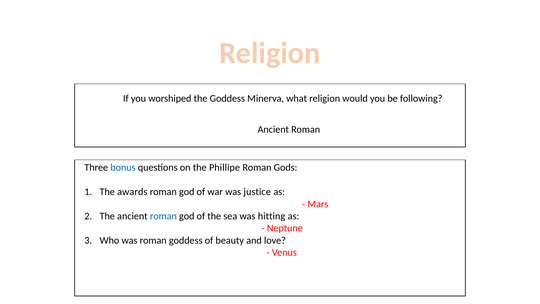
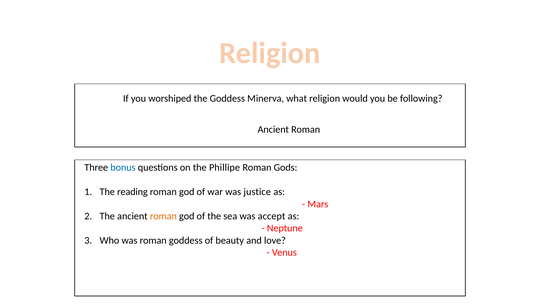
awards: awards -> reading
roman at (163, 216) colour: blue -> orange
hitting: hitting -> accept
